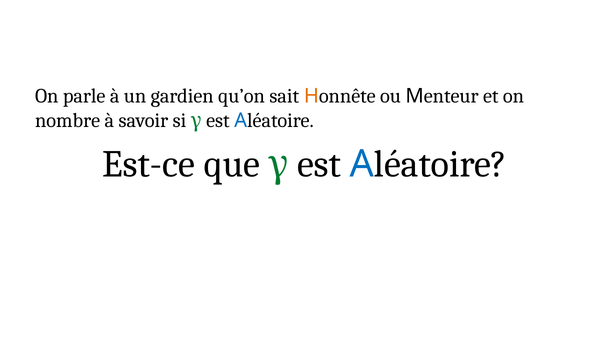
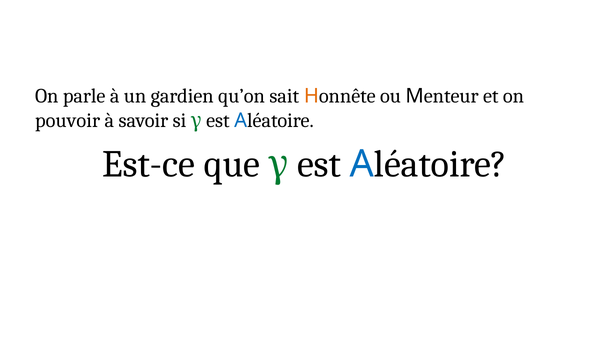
nombre: nombre -> pouvoir
